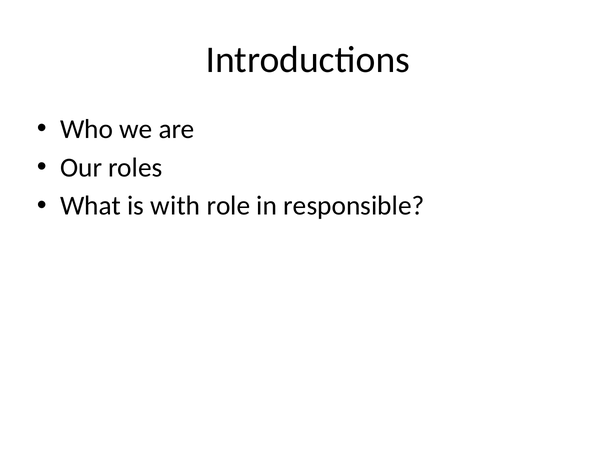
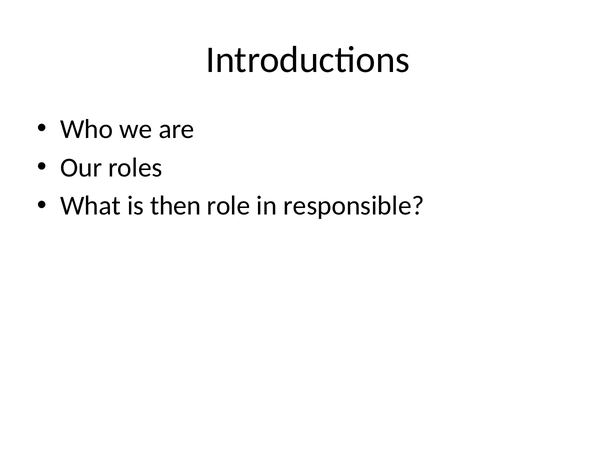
with: with -> then
